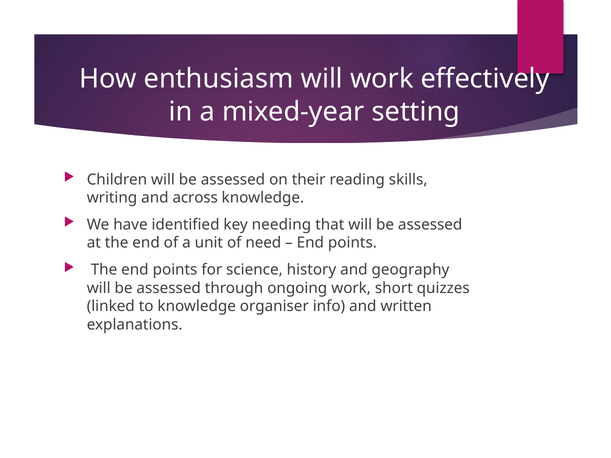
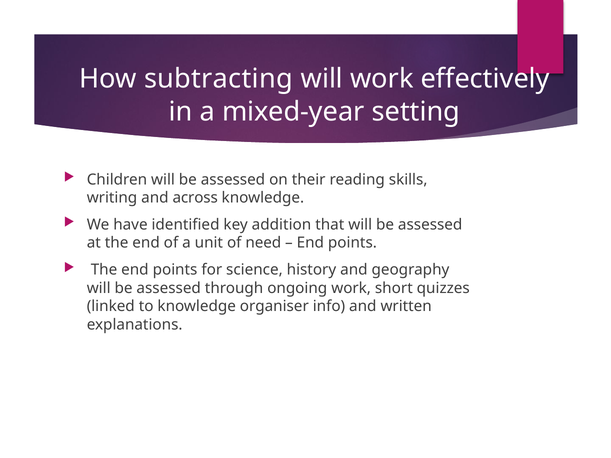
enthusiasm: enthusiasm -> subtracting
needing: needing -> addition
